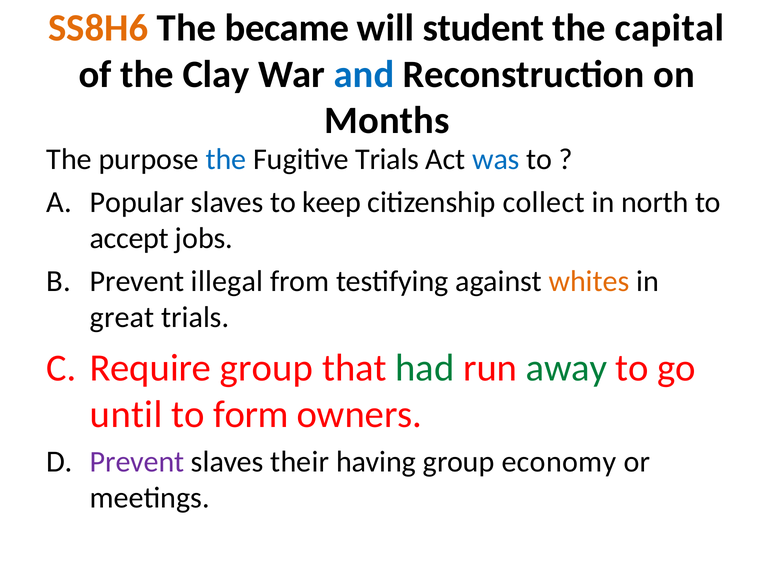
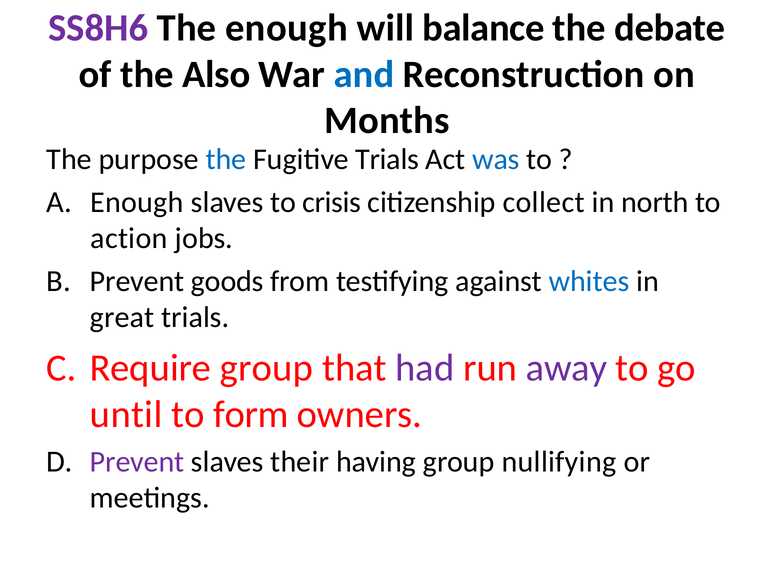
SS8H6 colour: orange -> purple
The became: became -> enough
student: student -> balance
capital: capital -> debate
Clay: Clay -> Also
Popular at (137, 203): Popular -> Enough
keep: keep -> crisis
accept: accept -> action
illegal: illegal -> goods
whites colour: orange -> blue
had colour: green -> purple
away colour: green -> purple
economy: economy -> nullifying
